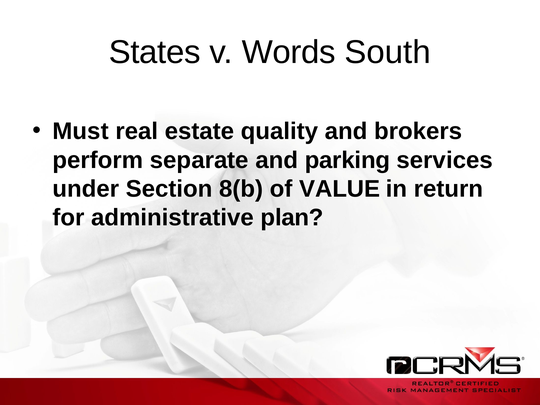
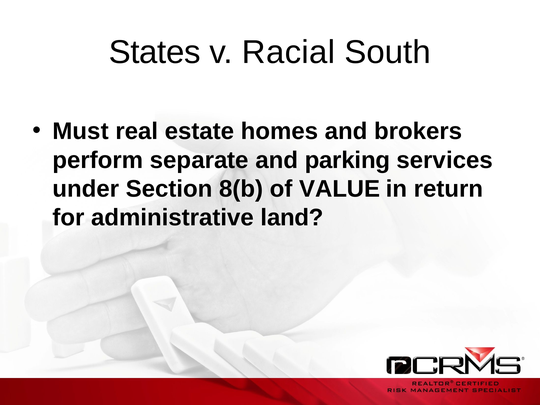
Words: Words -> Racial
quality: quality -> homes
plan: plan -> land
